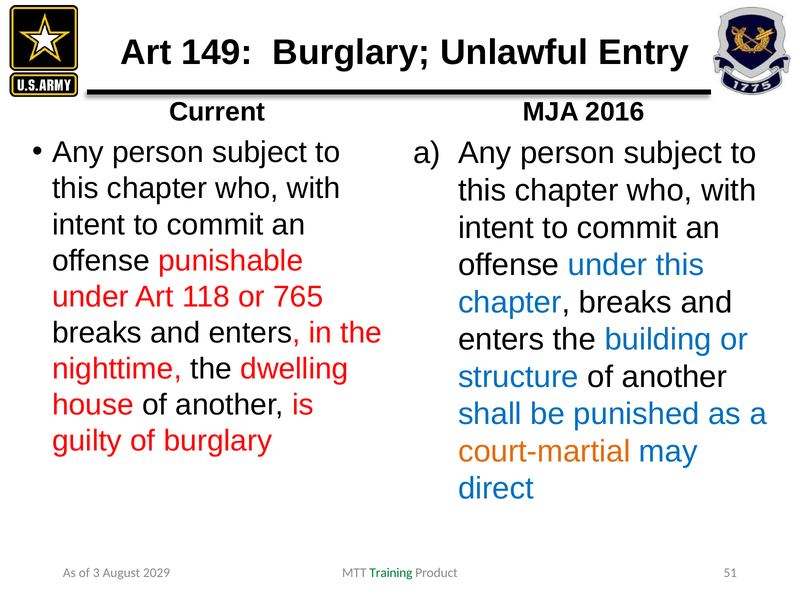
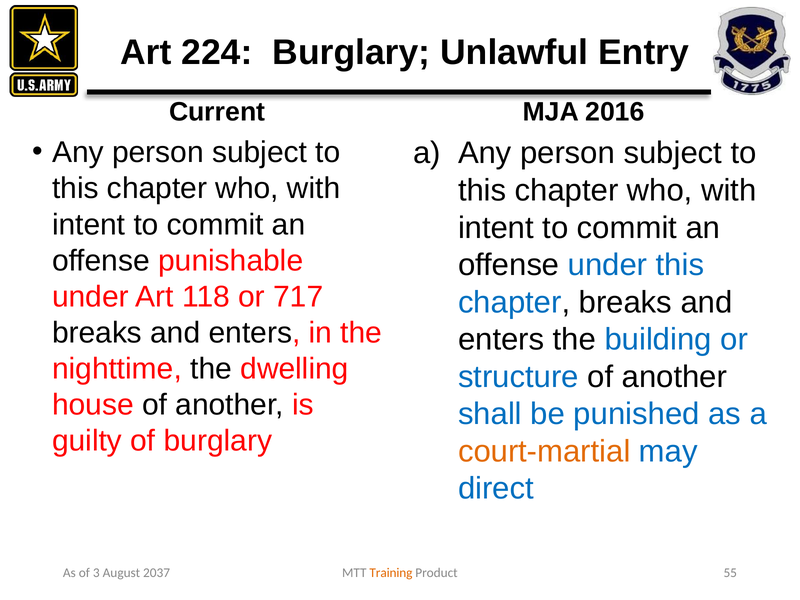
149: 149 -> 224
765: 765 -> 717
Training colour: green -> orange
51: 51 -> 55
2029: 2029 -> 2037
